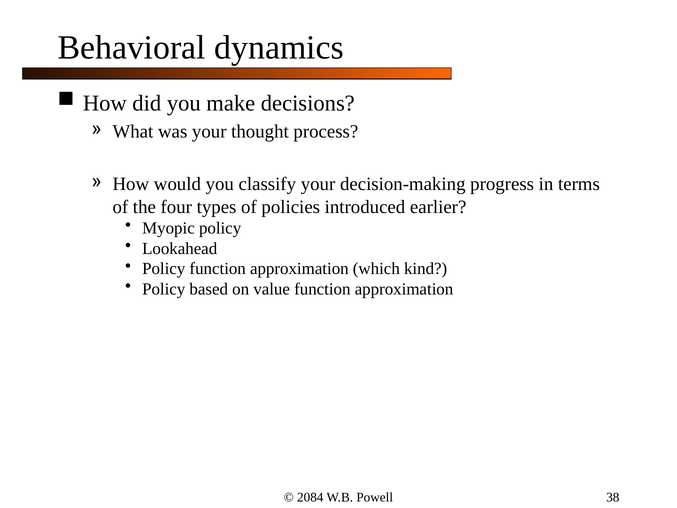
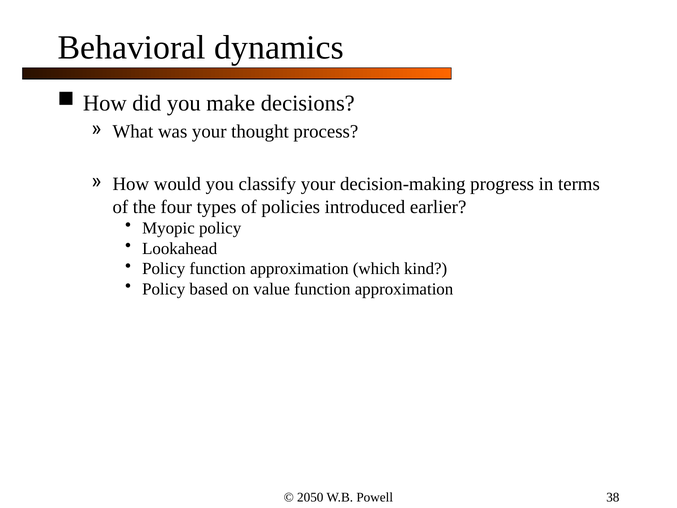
2084: 2084 -> 2050
